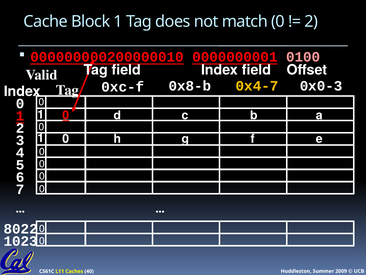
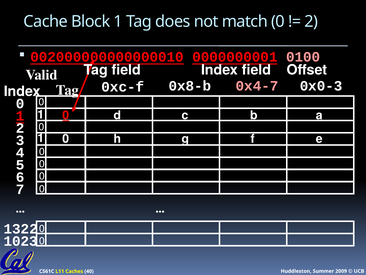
000000000200000010: 000000000200000010 -> 002000000000000010
0x4-7 colour: yellow -> pink
8022: 8022 -> 1322
